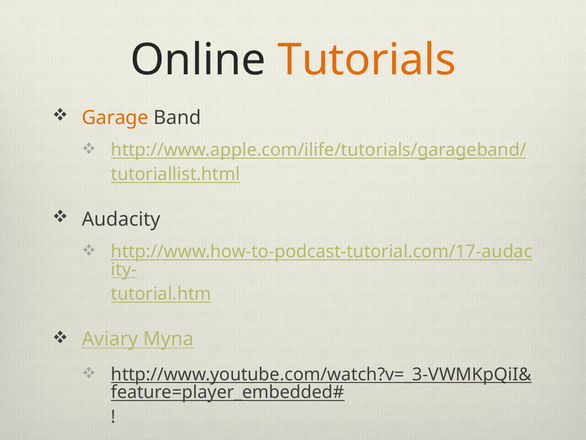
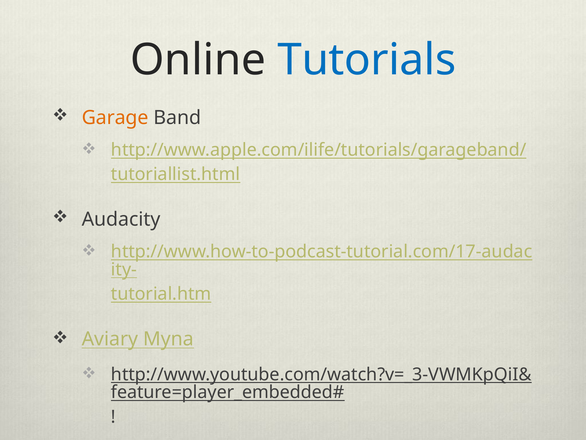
Tutorials colour: orange -> blue
